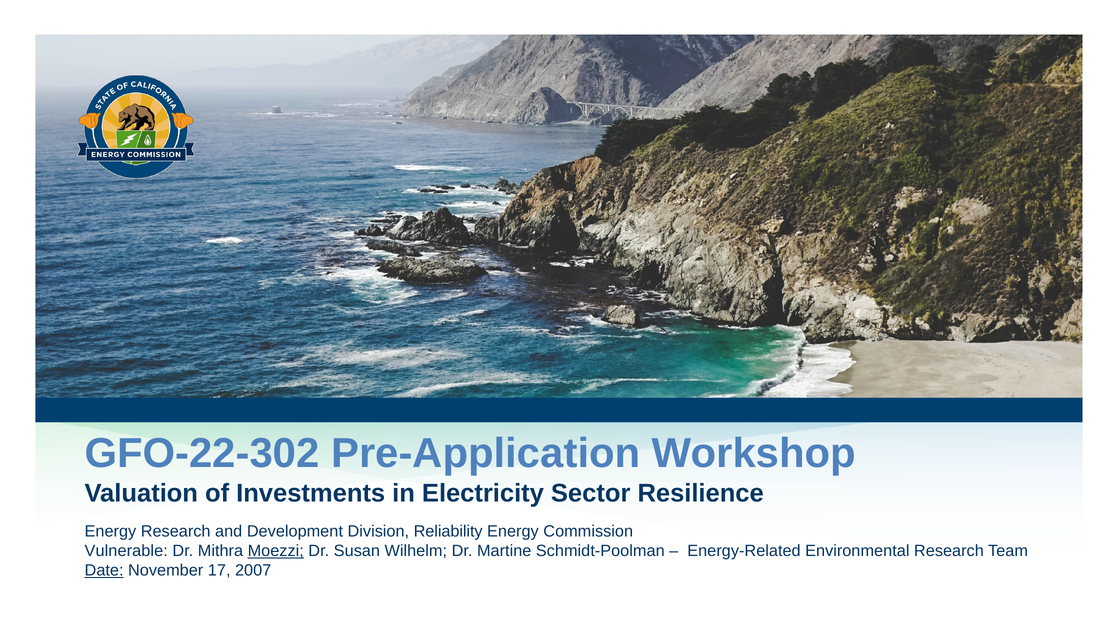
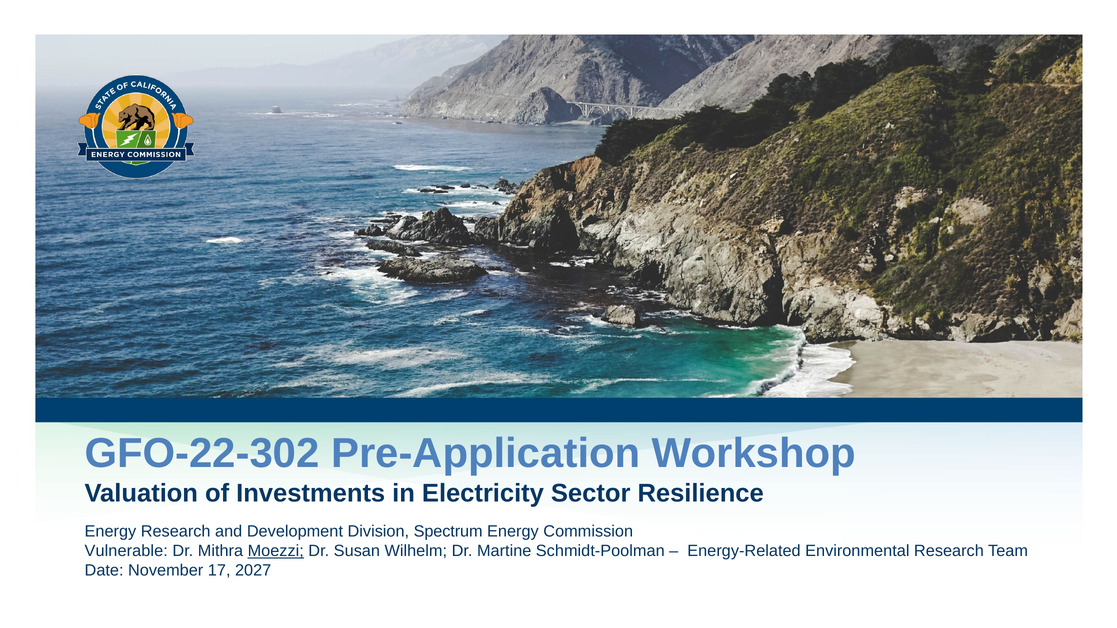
Reliability: Reliability -> Spectrum
Date underline: present -> none
2007: 2007 -> 2027
